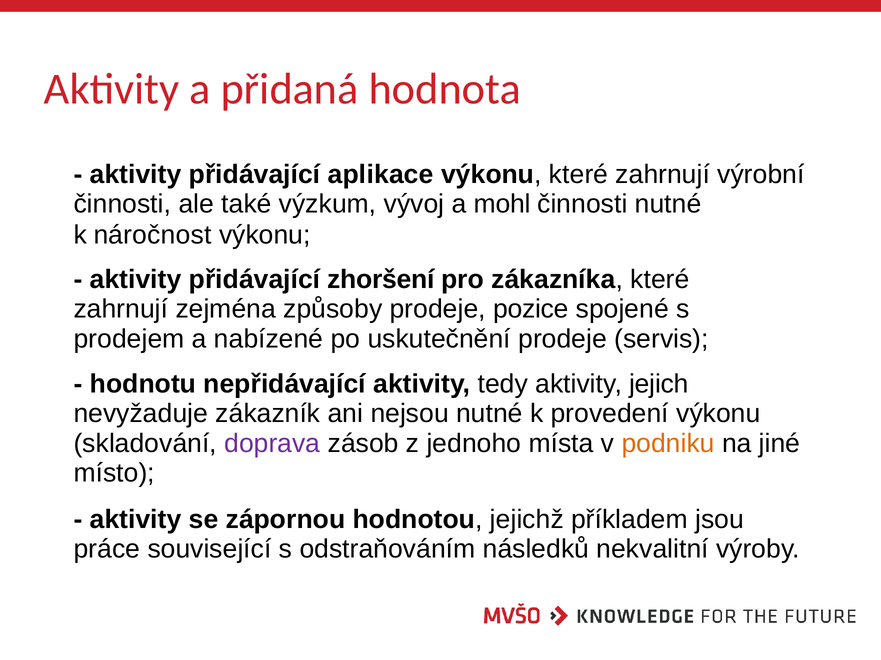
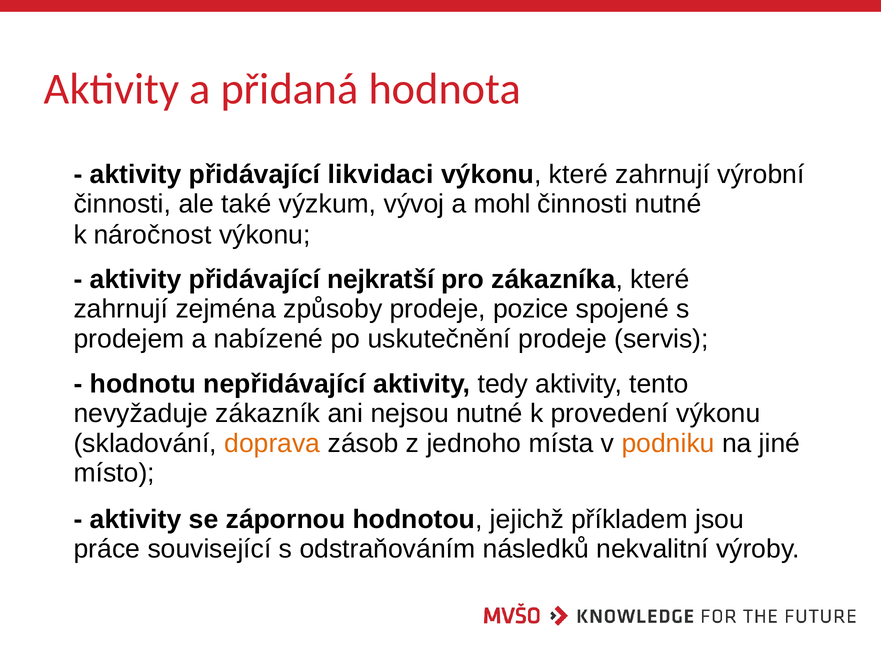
aplikace: aplikace -> likvidaci
zhoršení: zhoršení -> nejkratší
jejich: jejich -> tento
doprava colour: purple -> orange
